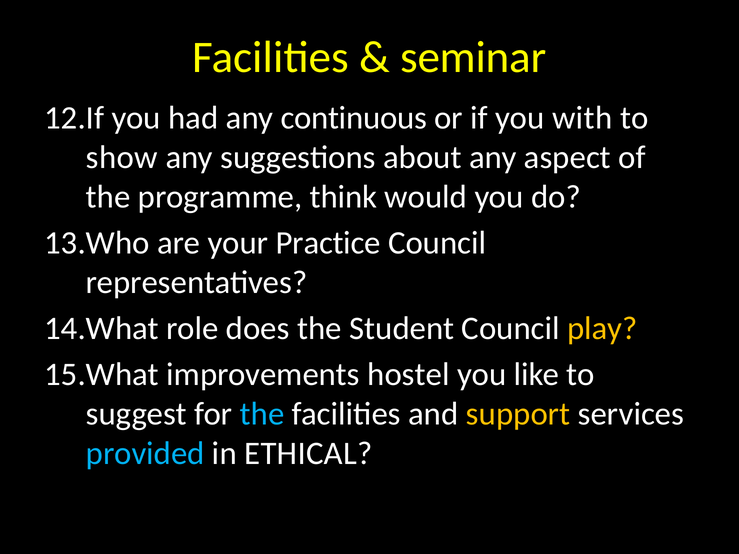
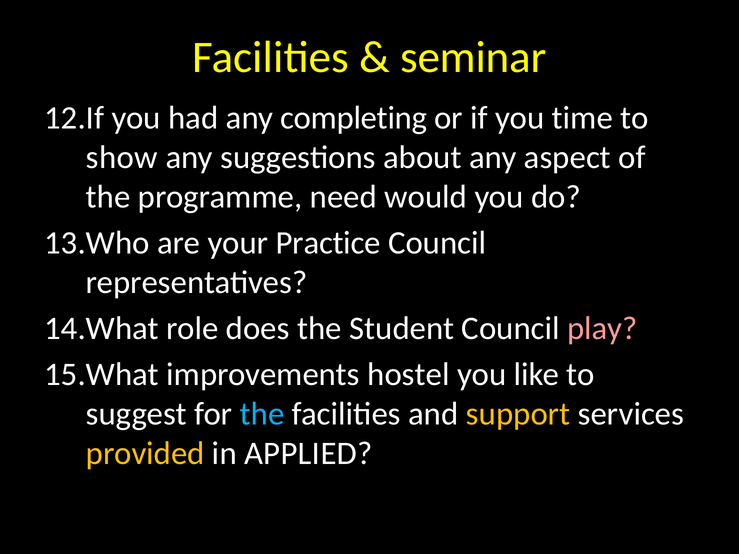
continuous: continuous -> completing
with: with -> time
think: think -> need
play colour: yellow -> pink
provided colour: light blue -> yellow
ETHICAL: ETHICAL -> APPLIED
